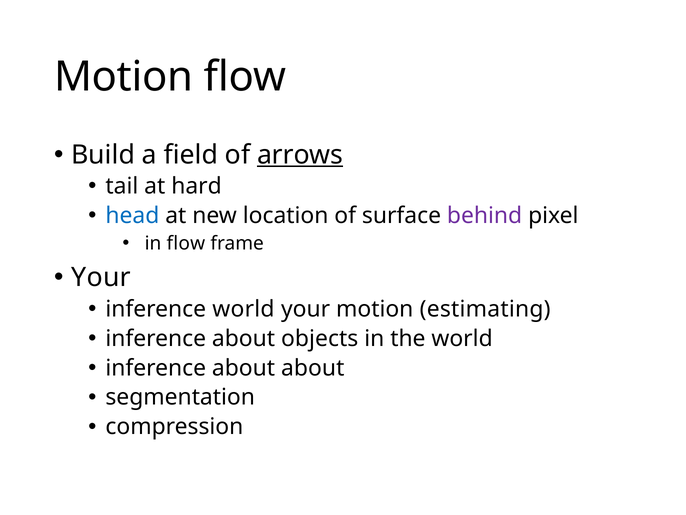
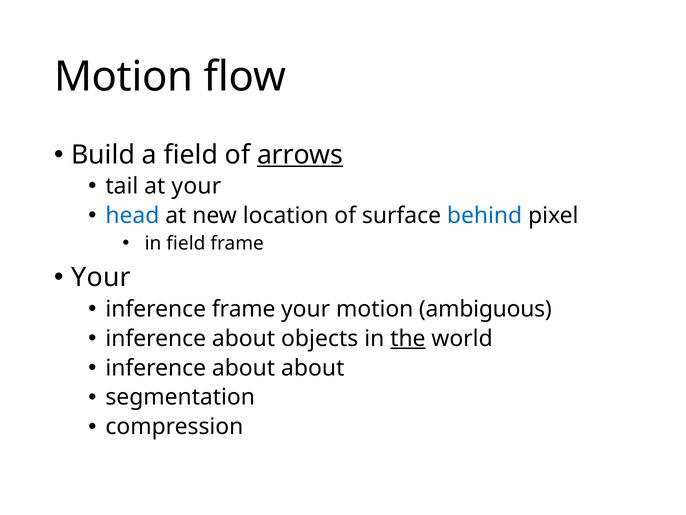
at hard: hard -> your
behind colour: purple -> blue
in flow: flow -> field
inference world: world -> frame
estimating: estimating -> ambiguous
the underline: none -> present
